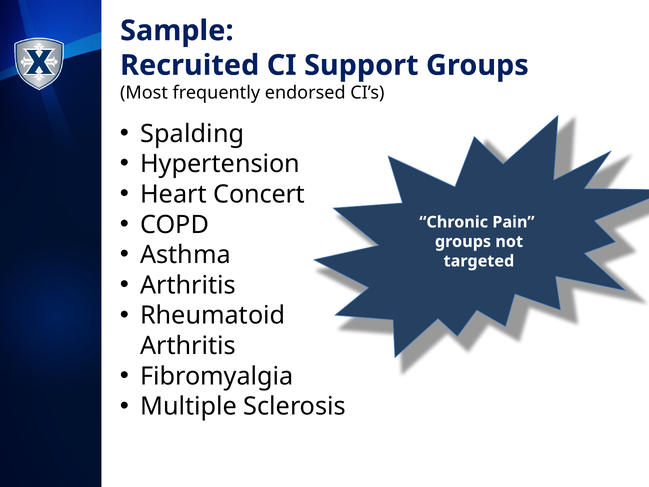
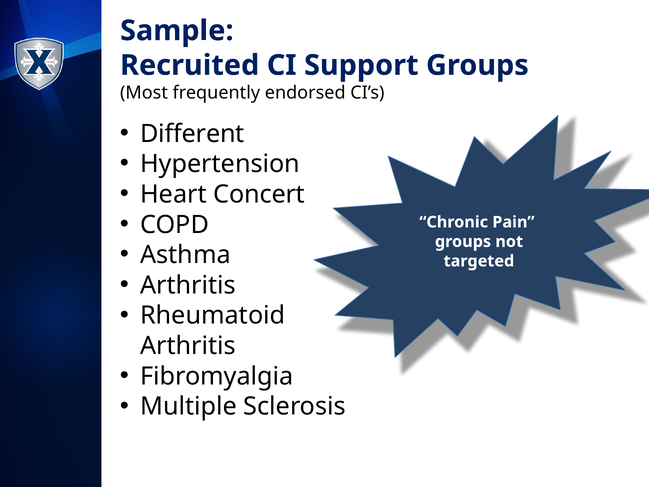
Spalding: Spalding -> Different
